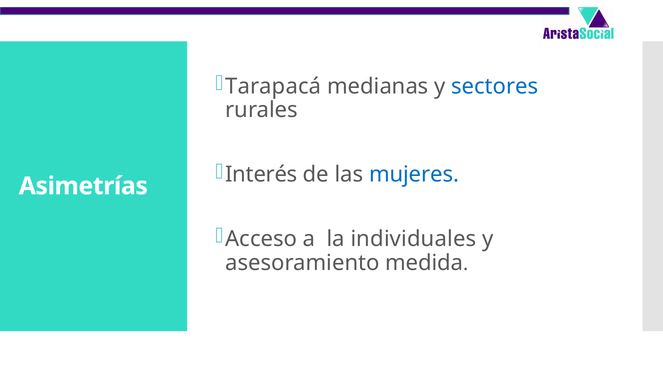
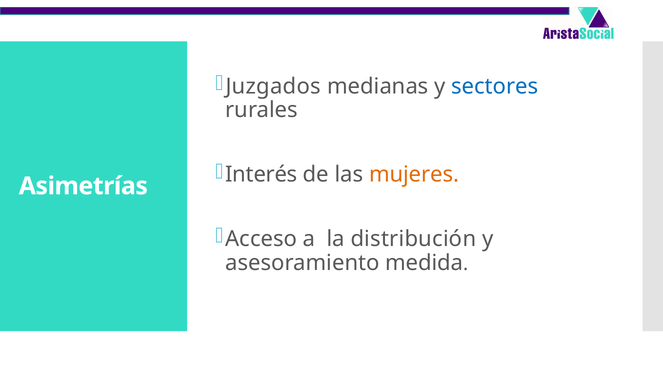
Tarapacá: Tarapacá -> Juzgados
mujeres colour: blue -> orange
individuales: individuales -> distribución
